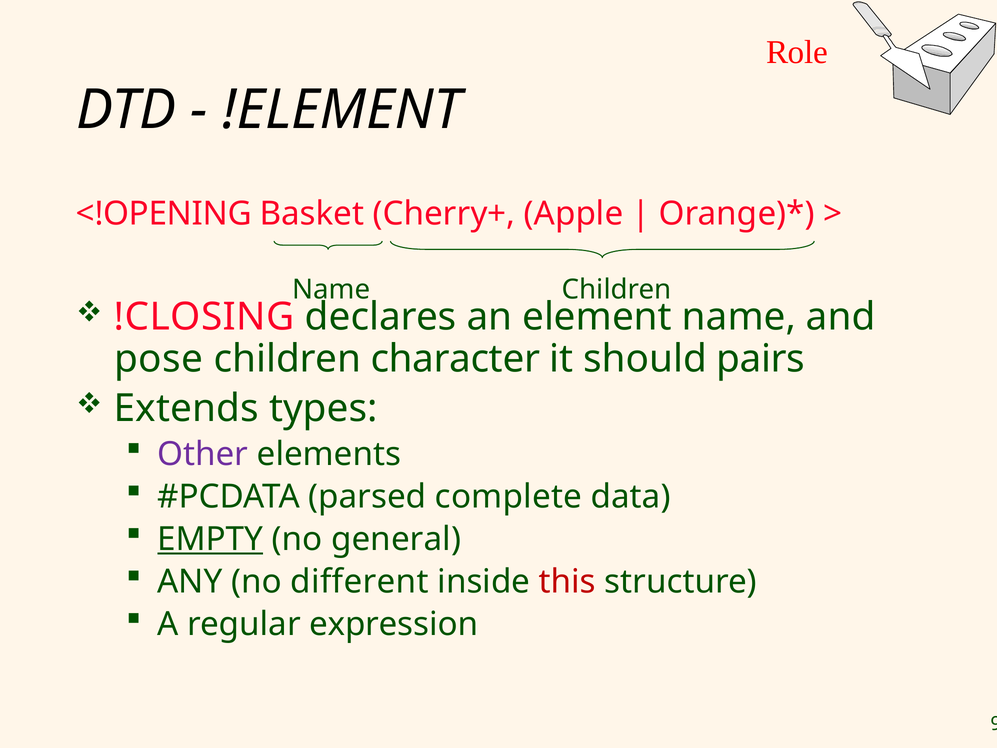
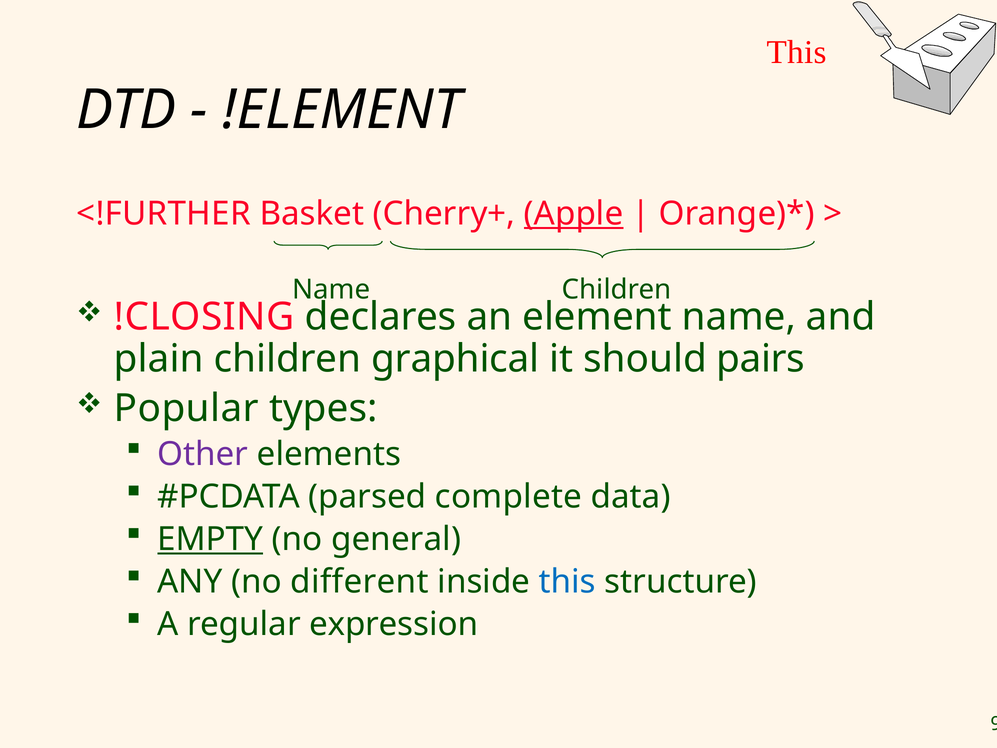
Role at (797, 52): Role -> This
<!OPENING: <!OPENING -> <!FURTHER
Apple underline: none -> present
pose: pose -> plain
character: character -> graphical
Extends: Extends -> Popular
this at (567, 582) colour: red -> blue
